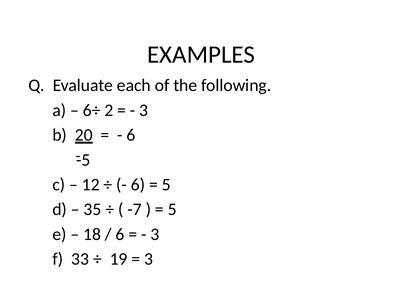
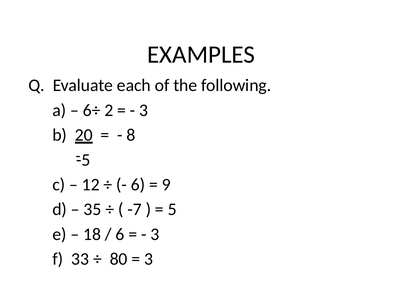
6 at (131, 135): 6 -> 8
5 at (166, 185): 5 -> 9
19: 19 -> 80
